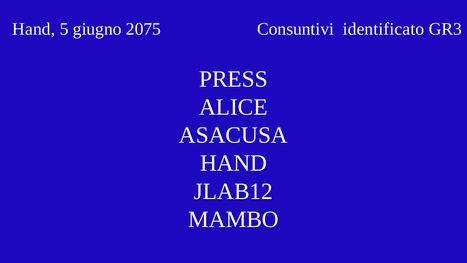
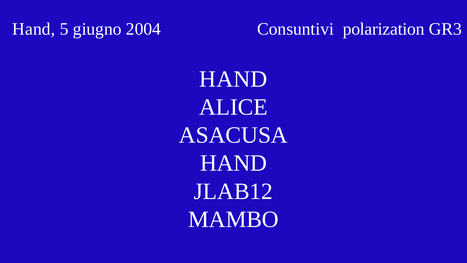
2075: 2075 -> 2004
identificato: identificato -> polarization
PRESS at (233, 79): PRESS -> HAND
